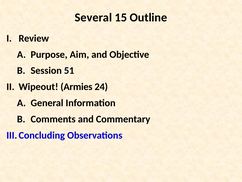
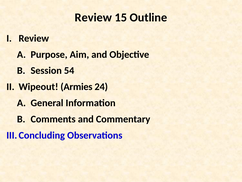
Several at (93, 17): Several -> Review
51: 51 -> 54
